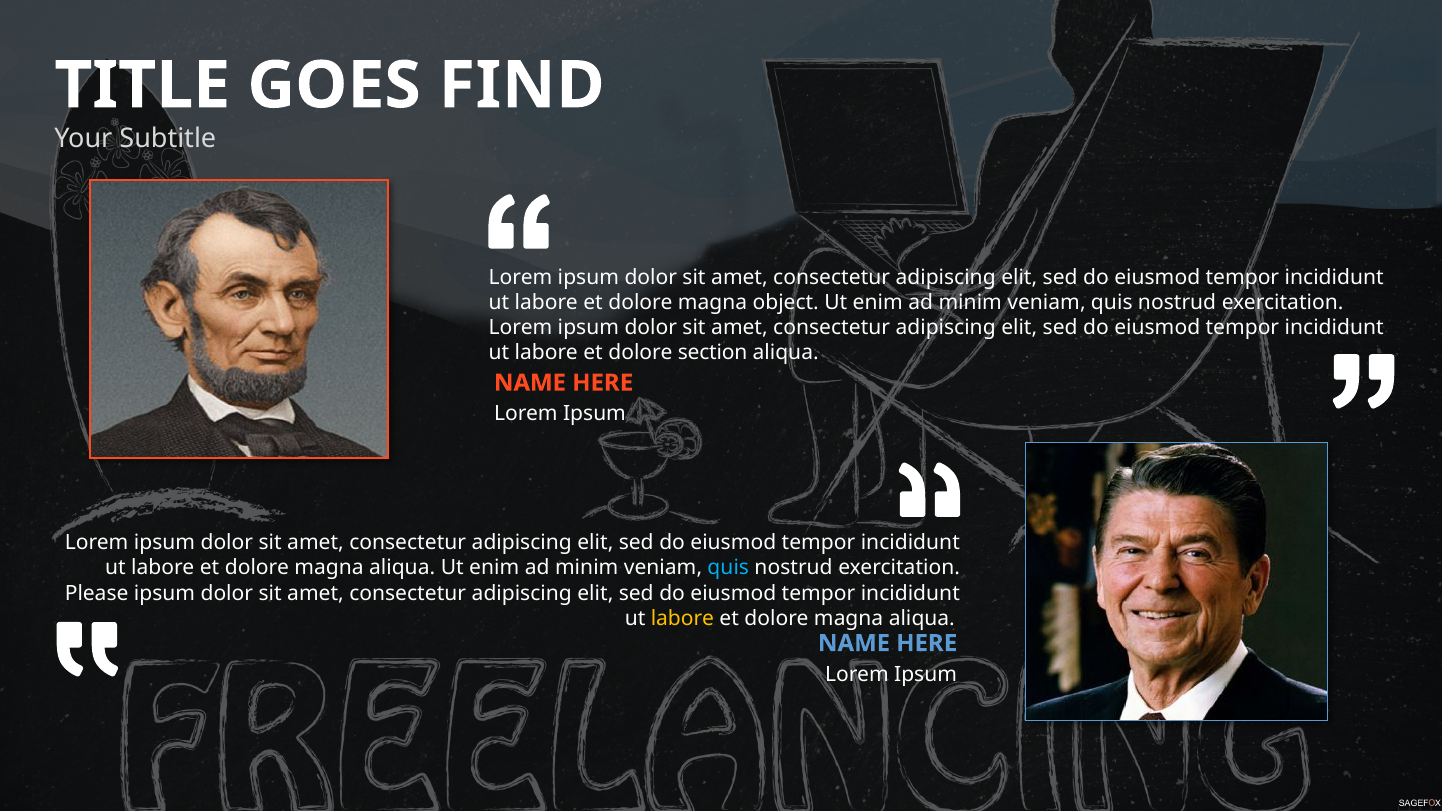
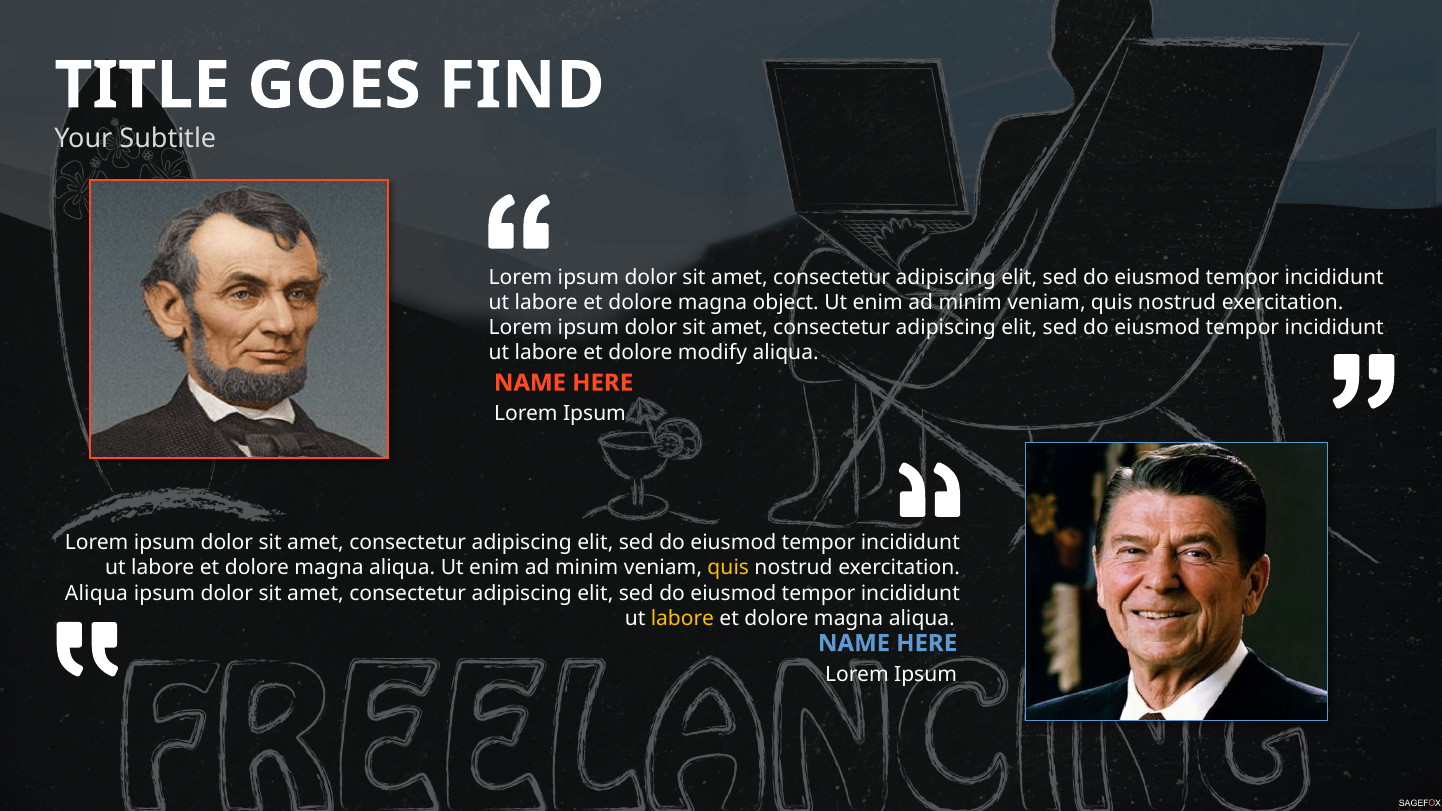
section: section -> modify
quis at (728, 568) colour: light blue -> yellow
Please at (97, 593): Please -> Aliqua
